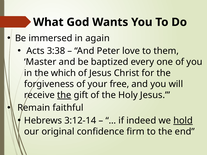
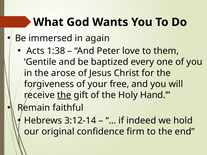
3:38: 3:38 -> 1:38
Master: Master -> Gentile
which: which -> arose
Holy Jesus: Jesus -> Hand
hold underline: present -> none
